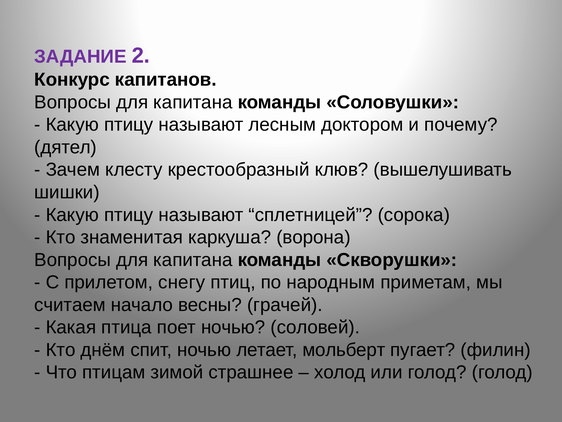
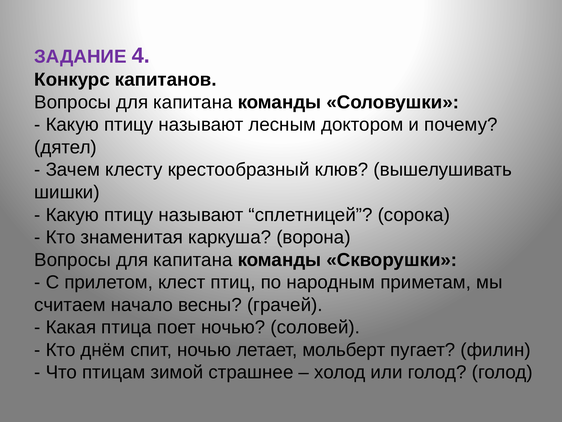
2: 2 -> 4
снегу: снегу -> клест
